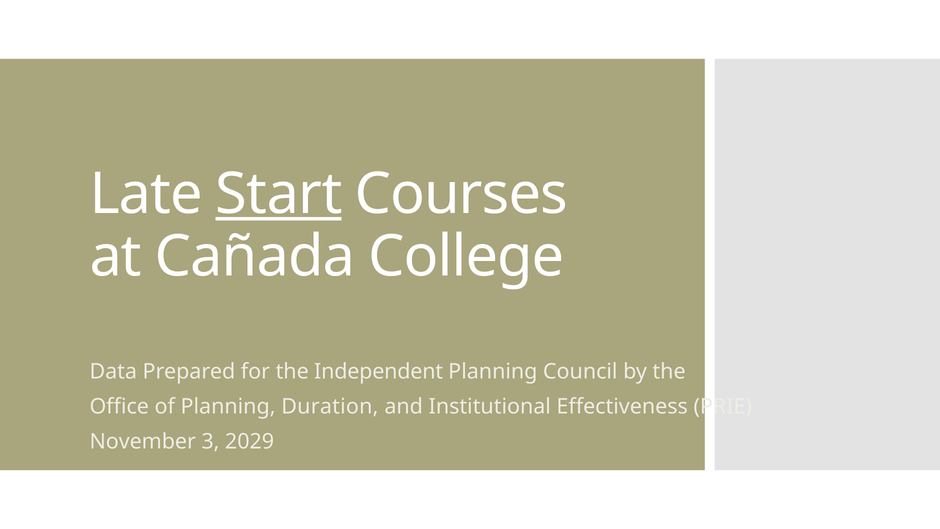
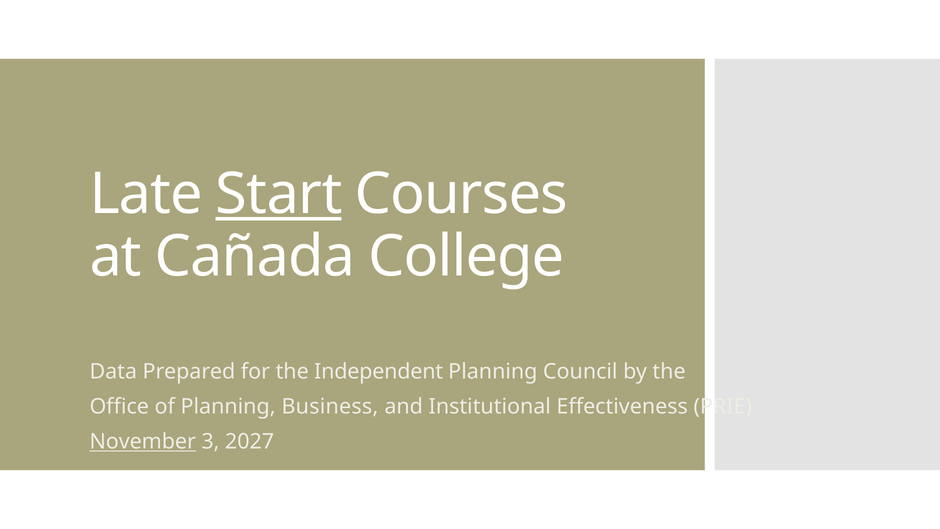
Duration: Duration -> Business
November underline: none -> present
2029: 2029 -> 2027
